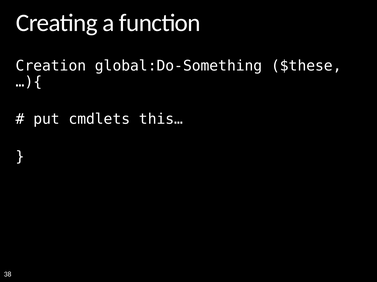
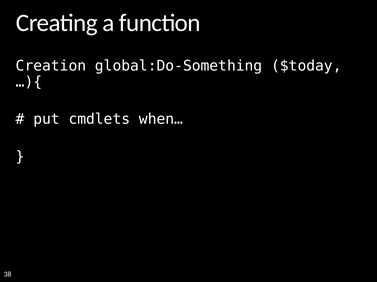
$these: $these -> $today
this…: this… -> when…
